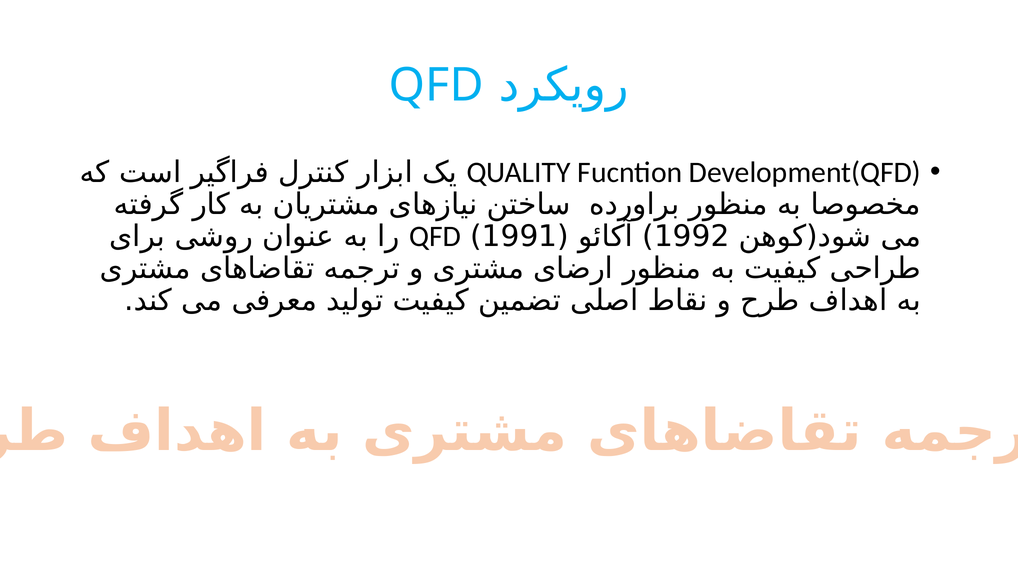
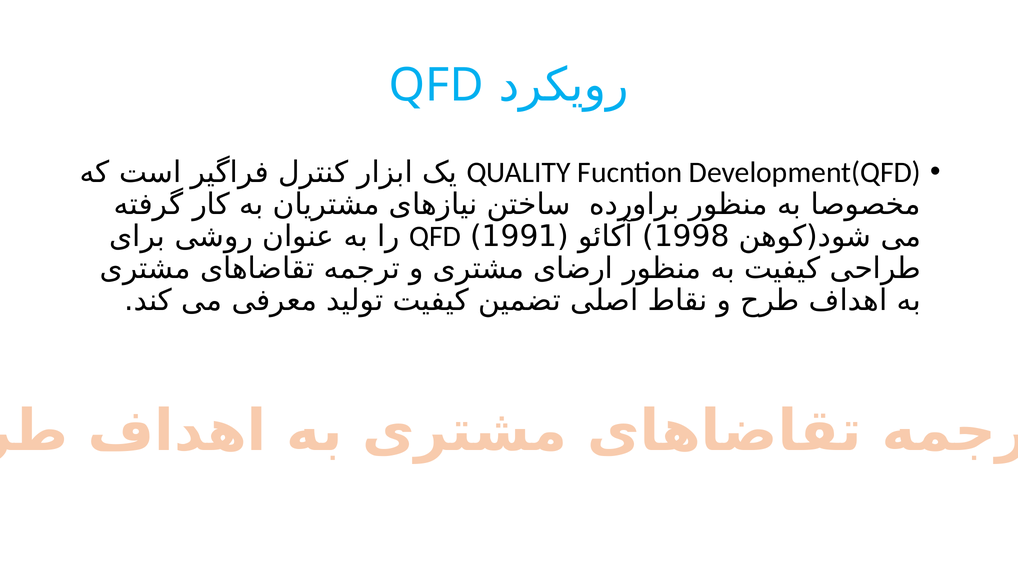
1992: 1992 -> 1998
